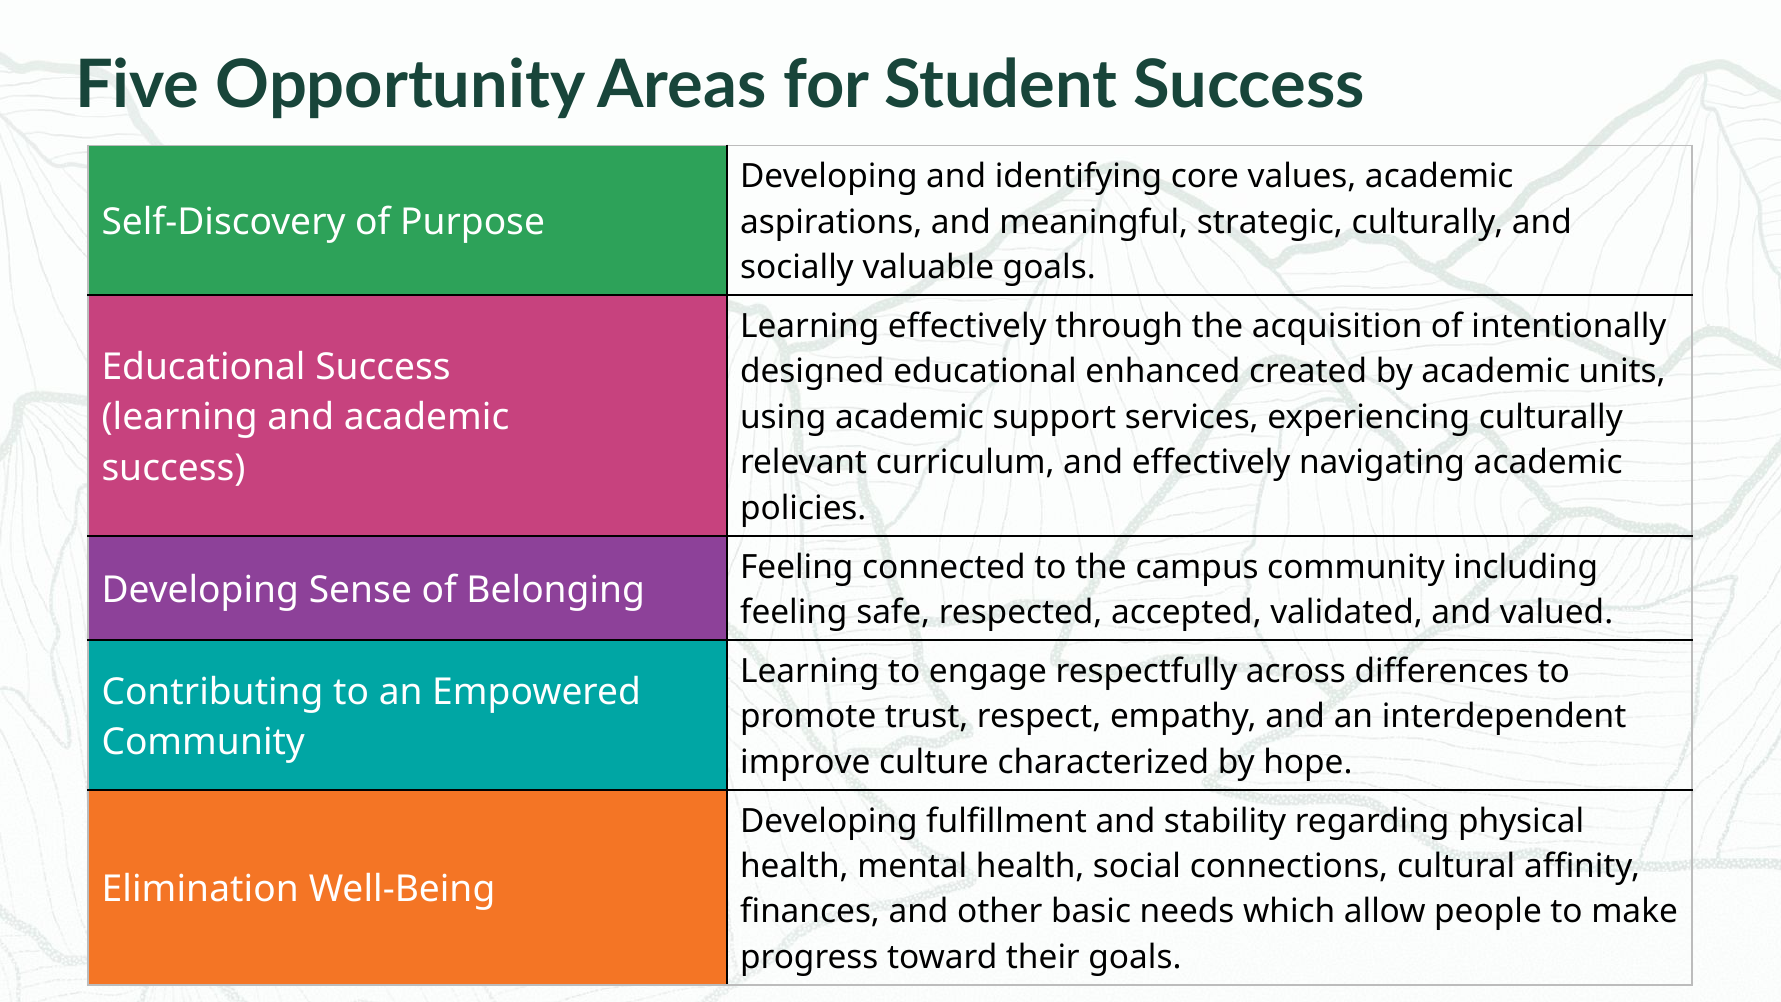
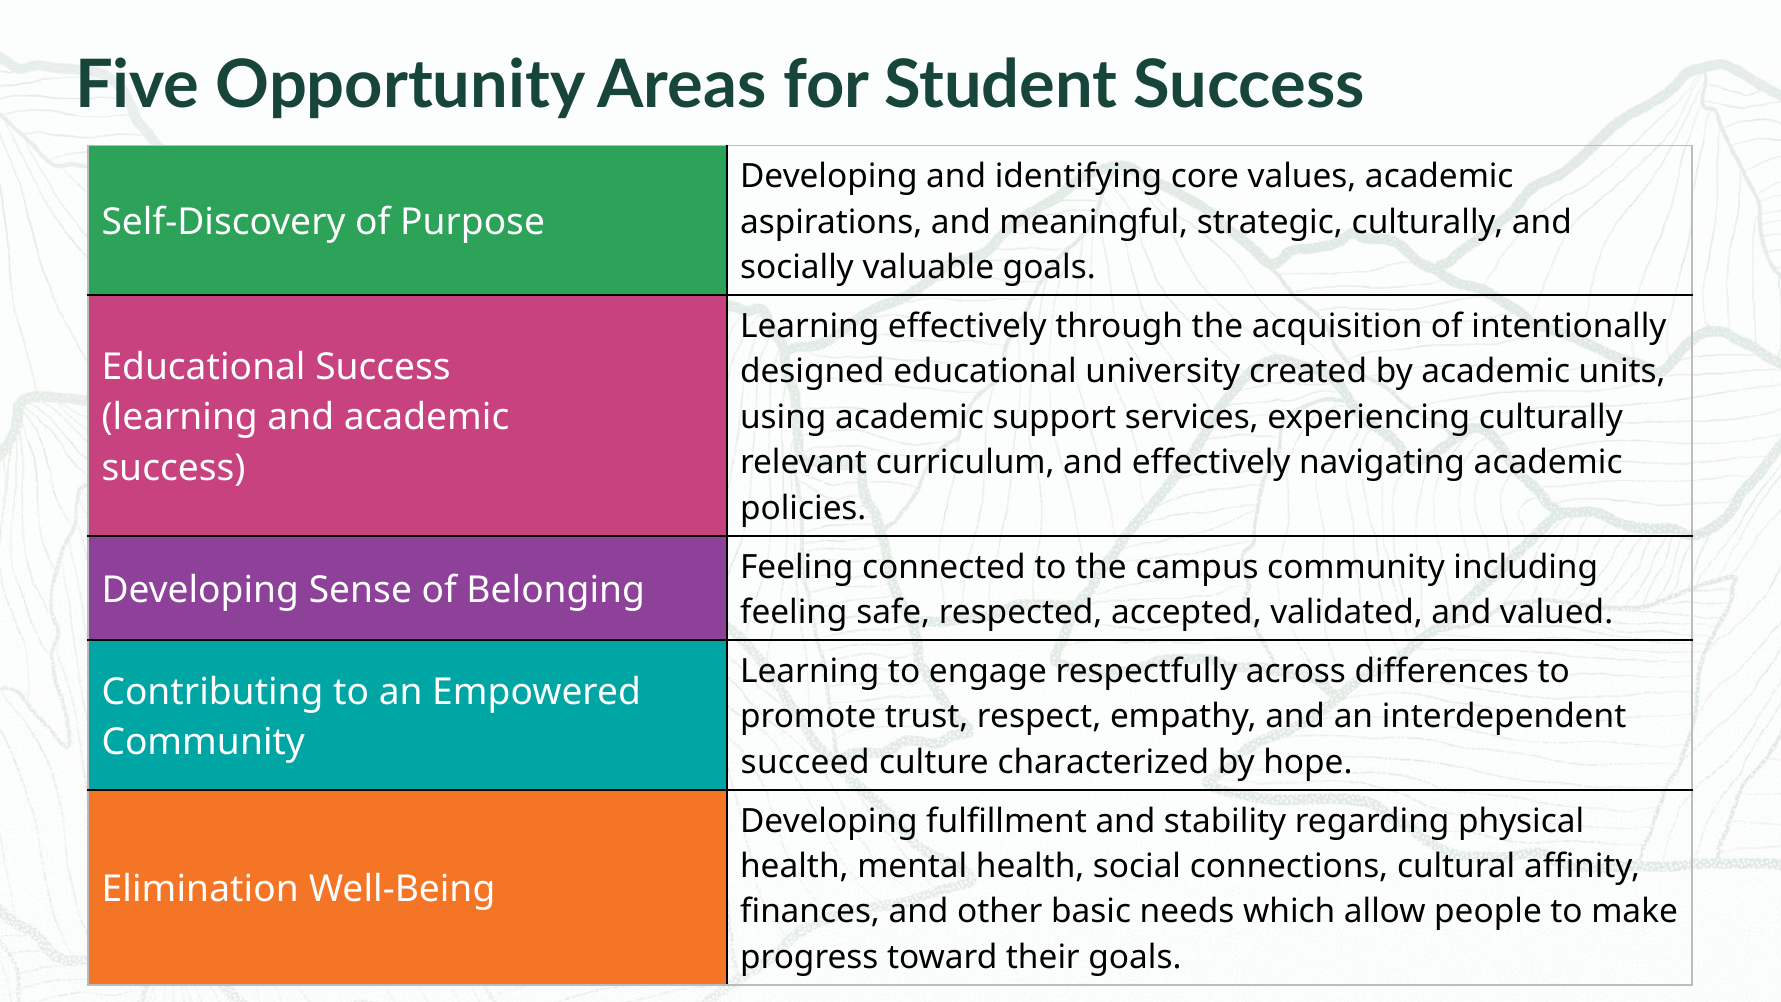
enhanced: enhanced -> university
improve: improve -> succeed
